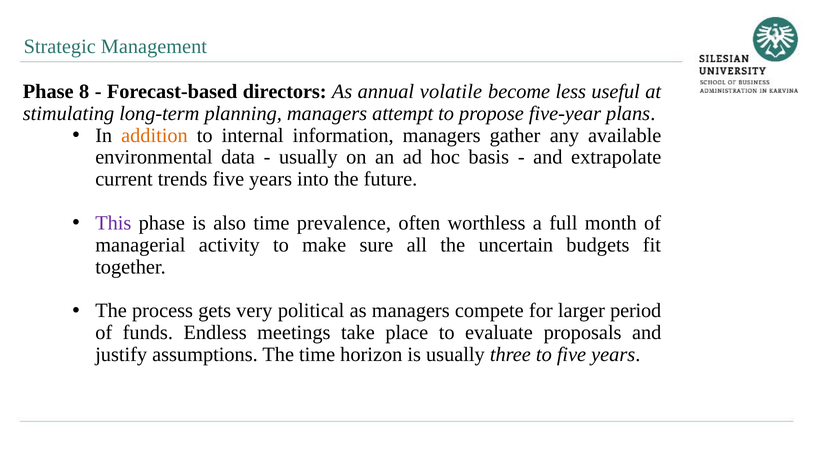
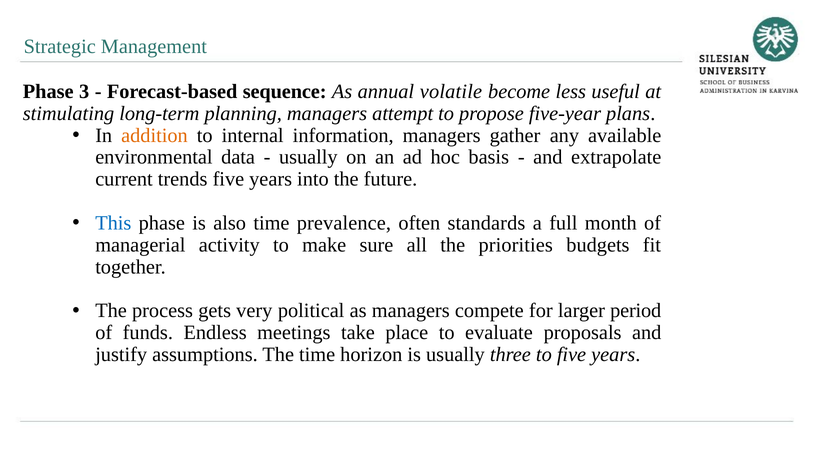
8: 8 -> 3
directors: directors -> sequence
This colour: purple -> blue
worthless: worthless -> standards
uncertain: uncertain -> priorities
